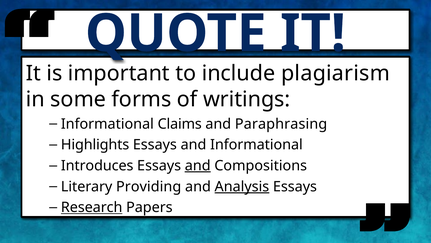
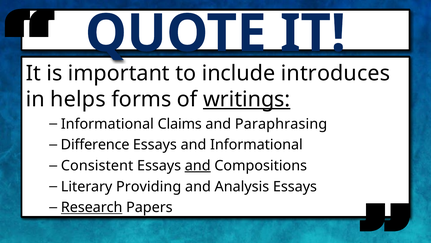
plagiarism: plagiarism -> introduces
some: some -> helps
writings underline: none -> present
Highlights: Highlights -> Difference
Introduces: Introduces -> Consistent
Analysis underline: present -> none
